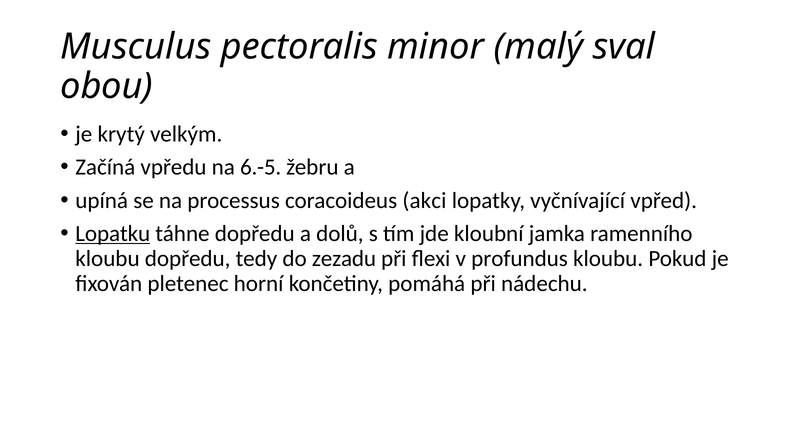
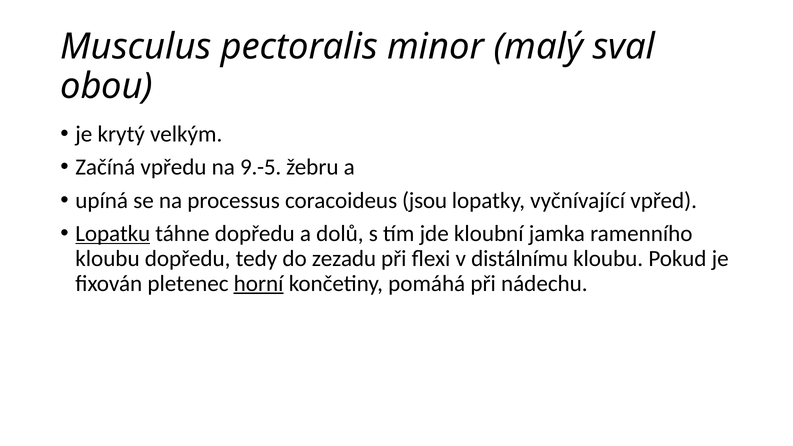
6.-5: 6.-5 -> 9.-5
akci: akci -> jsou
profundus: profundus -> distálnímu
horní underline: none -> present
